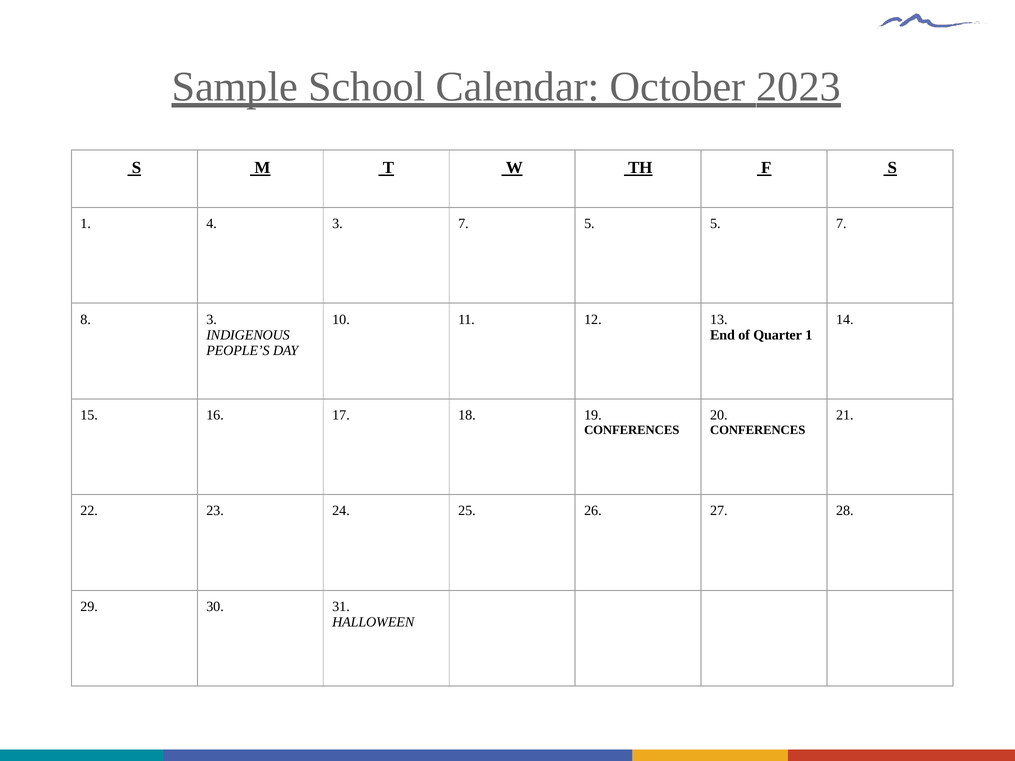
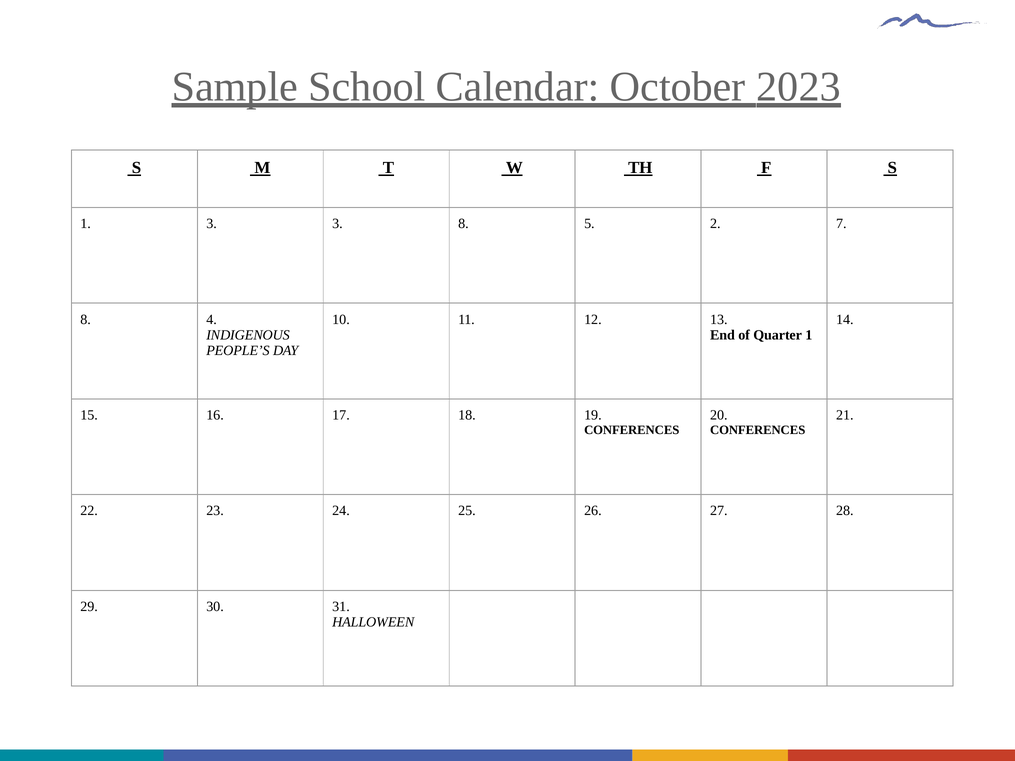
1 4: 4 -> 3
3 7: 7 -> 8
5 5: 5 -> 2
8 3: 3 -> 4
